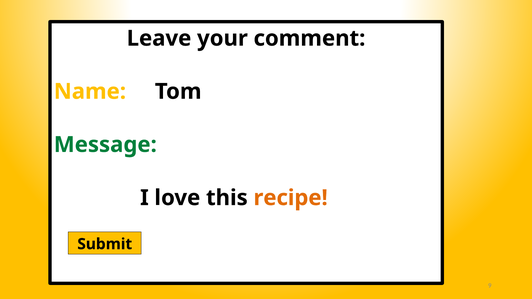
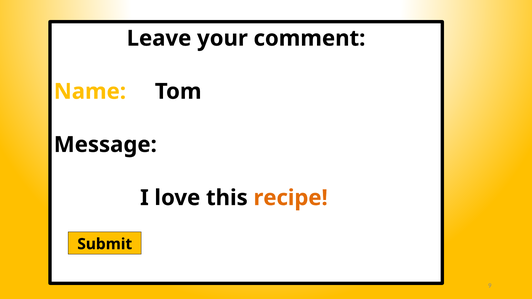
Message colour: green -> black
